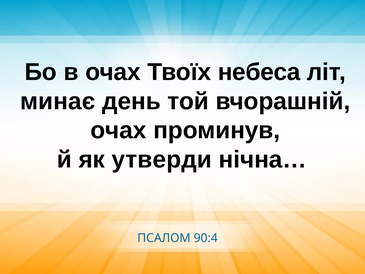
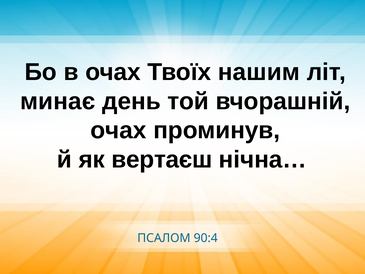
небеса: небеса -> нашим
утверди: утверди -> вертаєш
